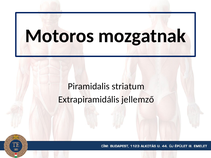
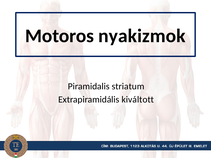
mozgatnak: mozgatnak -> nyakizmok
jellemző: jellemző -> kiváltott
